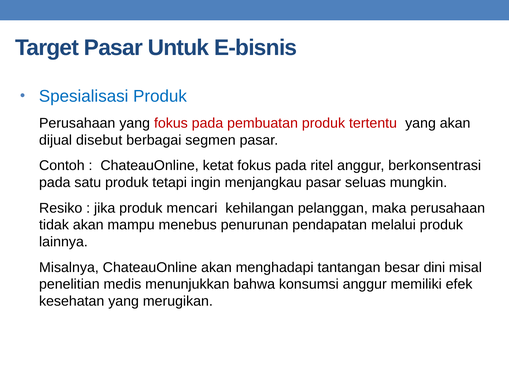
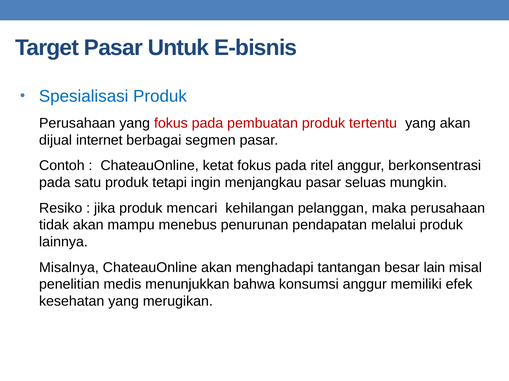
disebut: disebut -> internet
dini: dini -> lain
